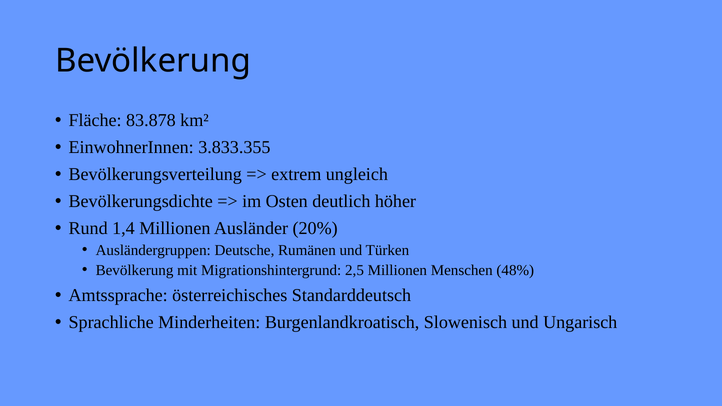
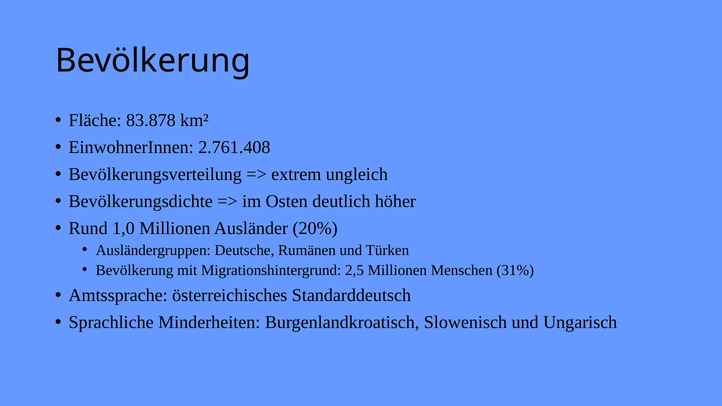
3.833.355: 3.833.355 -> 2.761.408
1,4: 1,4 -> 1,0
48%: 48% -> 31%
